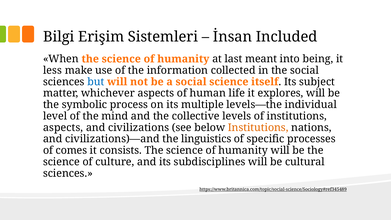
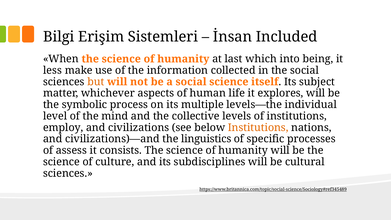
meant: meant -> which
but colour: blue -> orange
aspects at (63, 128): aspects -> employ
comes: comes -> assess
